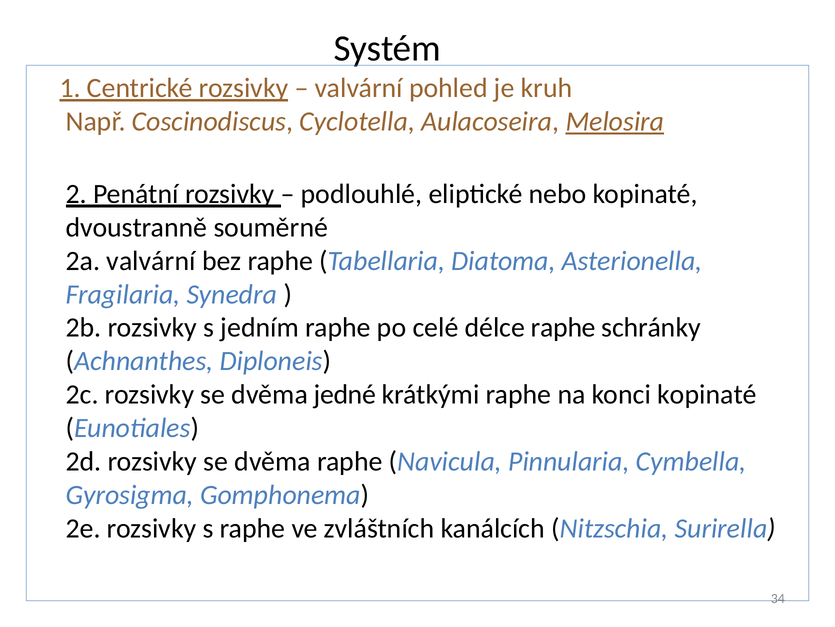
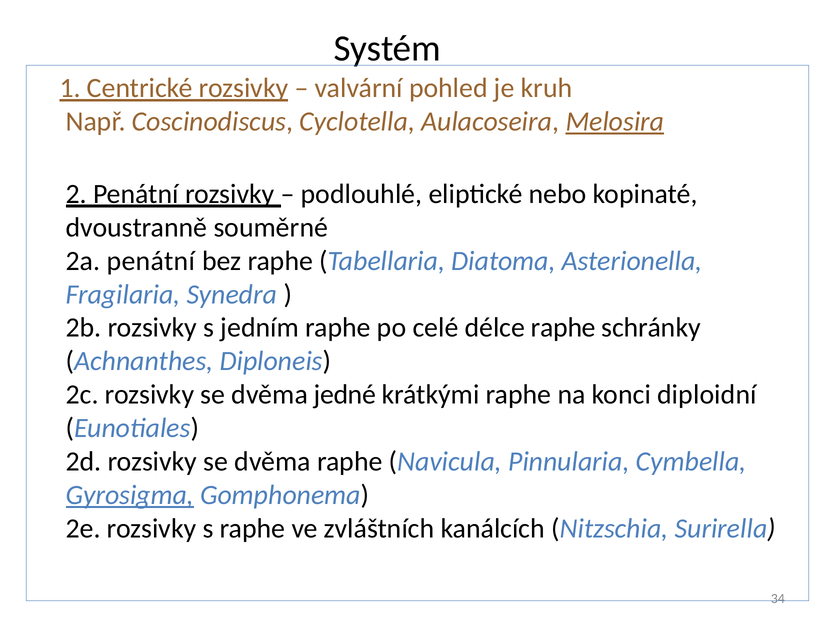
2a valvární: valvární -> penátní
konci kopinaté: kopinaté -> diploidní
Gyrosigma underline: none -> present
